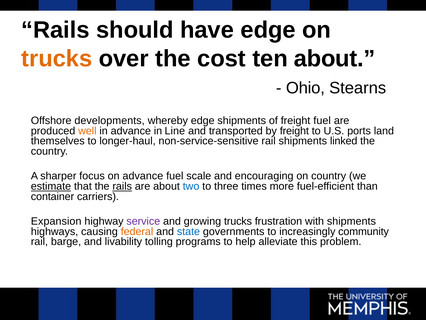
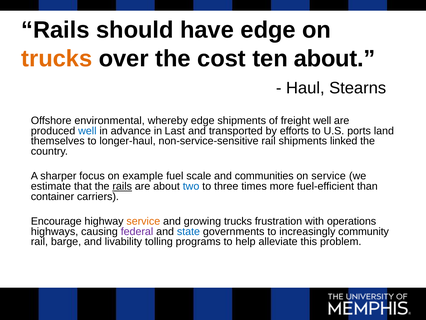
Ohio: Ohio -> Haul
developments: developments -> environmental
freight fuel: fuel -> well
well at (87, 131) colour: orange -> blue
Line: Line -> Last
by freight: freight -> efforts
on advance: advance -> example
encouraging: encouraging -> communities
on country: country -> service
estimate underline: present -> none
Expansion: Expansion -> Encourage
service at (143, 221) colour: purple -> orange
with shipments: shipments -> operations
federal colour: orange -> purple
